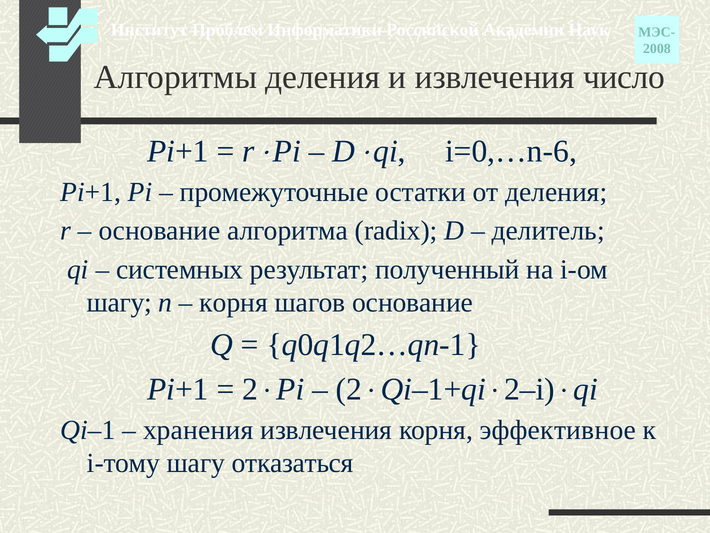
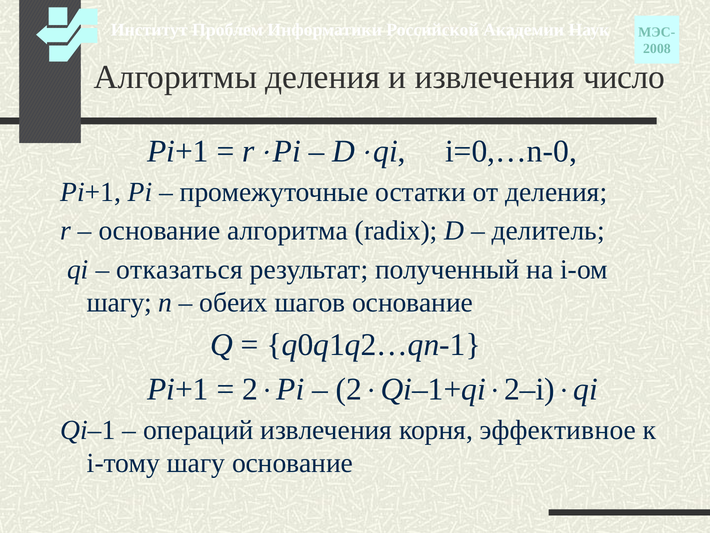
i=0,…n-6: i=0,…n-6 -> i=0,…n-0
системных: системных -> отказаться
корня at (234, 302): корня -> обеих
хранения: хранения -> операций
шагу отказаться: отказаться -> основание
